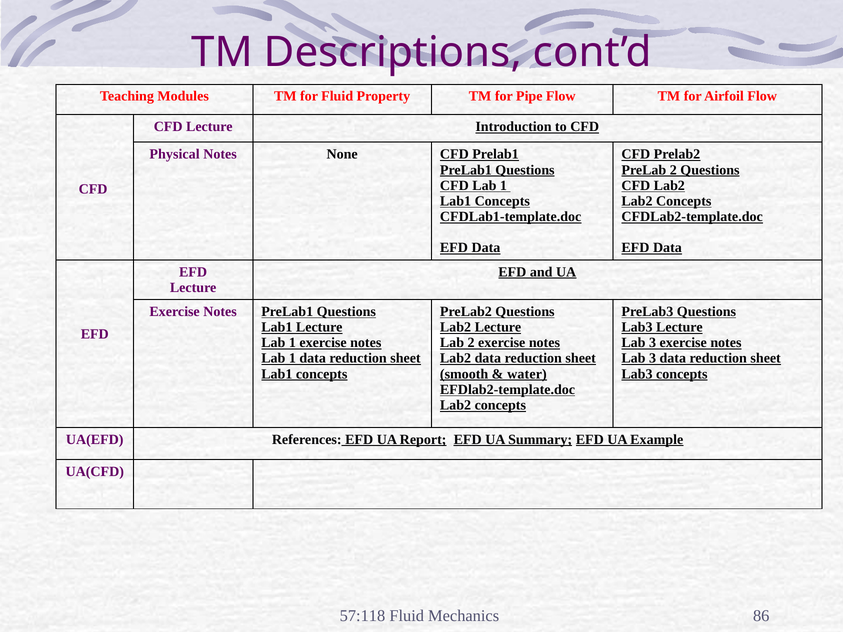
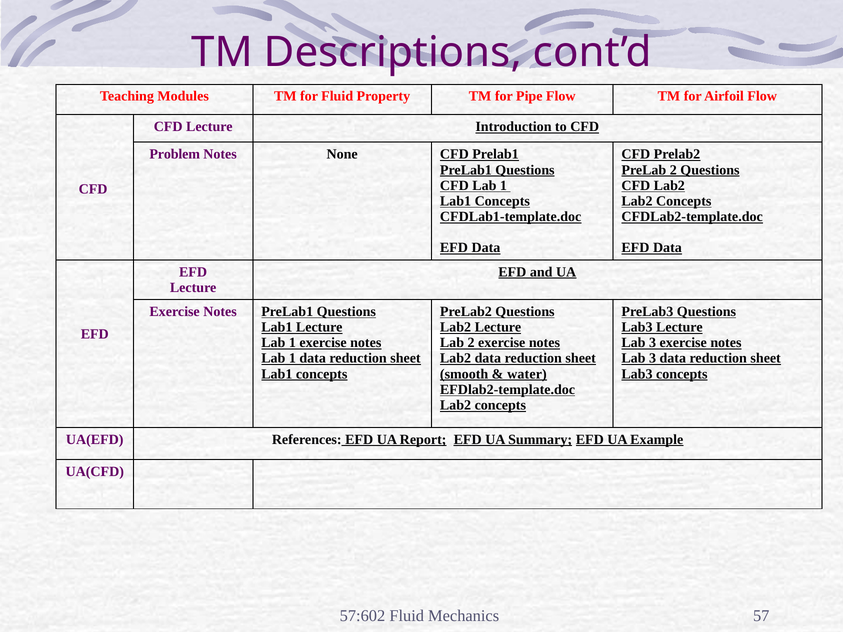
Physical: Physical -> Problem
57:118: 57:118 -> 57:602
86: 86 -> 57
